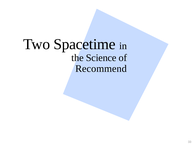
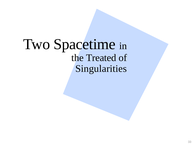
Science: Science -> Treated
Recommend: Recommend -> Singularities
